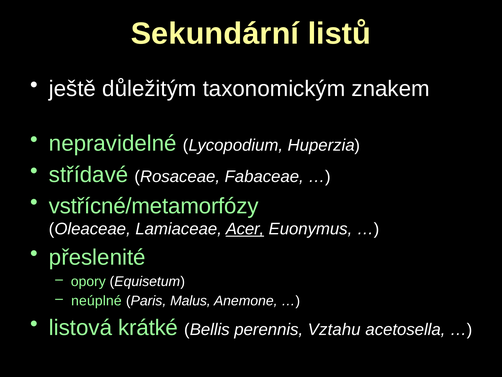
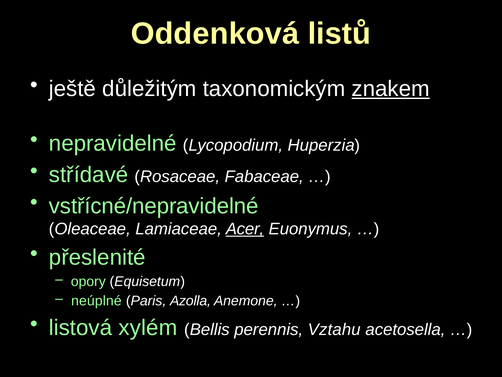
Sekundární: Sekundární -> Oddenková
znakem underline: none -> present
vstřícné/metamorfózy: vstřícné/metamorfózy -> vstřícné/nepravidelné
Malus: Malus -> Azolla
krátké: krátké -> xylém
